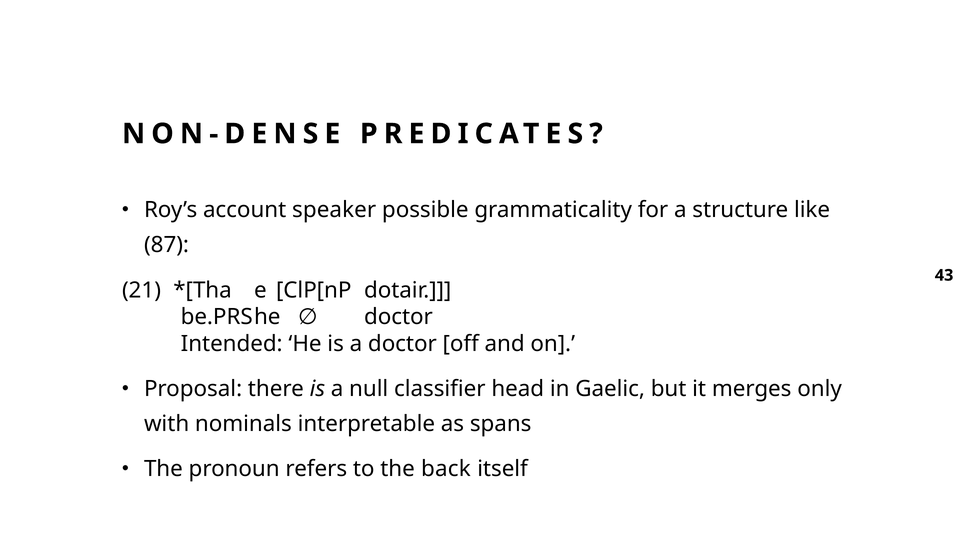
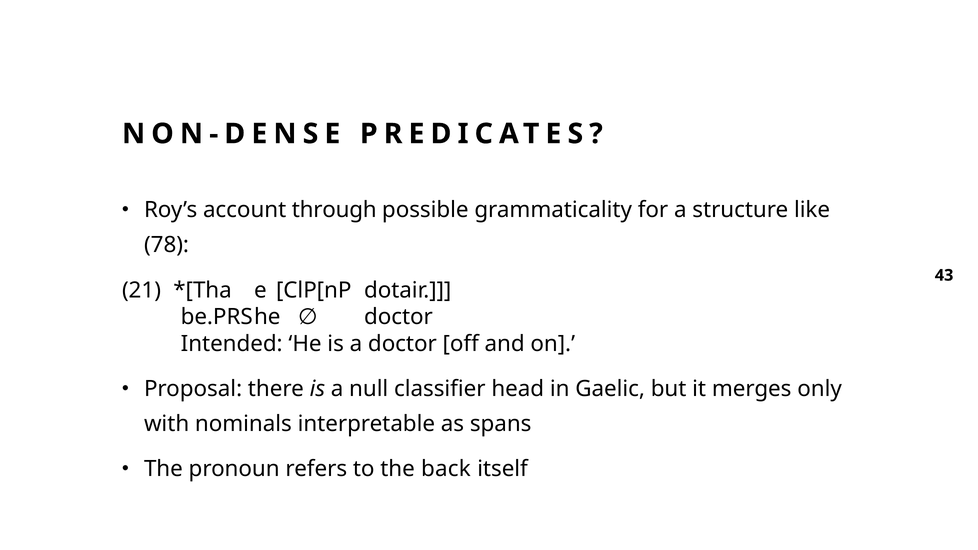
speaker: speaker -> through
87: 87 -> 78
